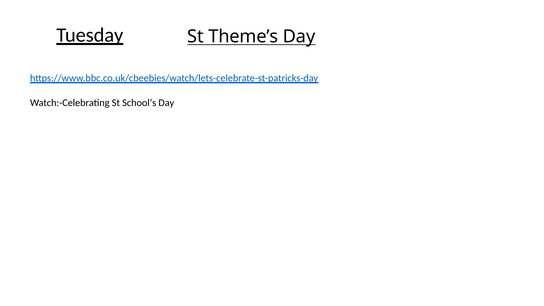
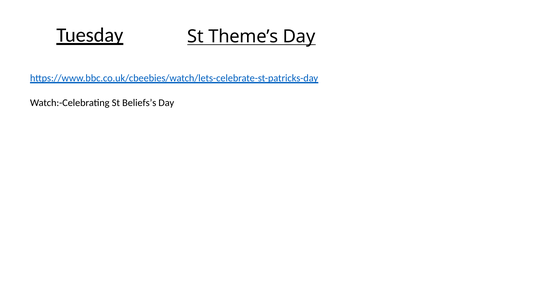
School’s: School’s -> Beliefs’s
